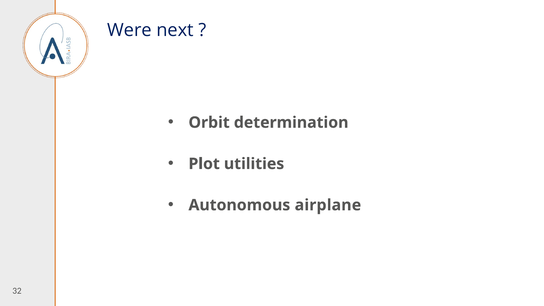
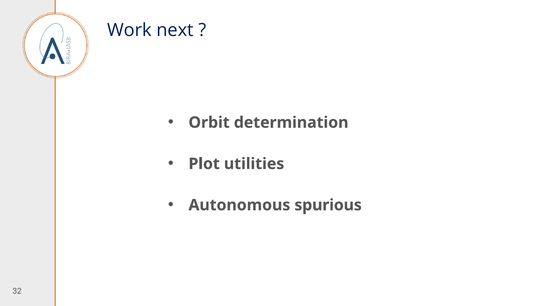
Were: Were -> Work
airplane: airplane -> spurious
